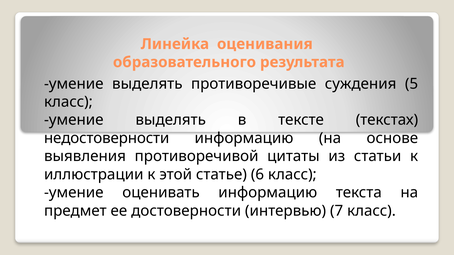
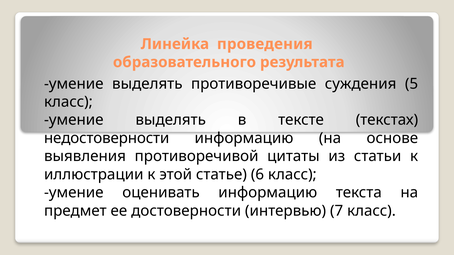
оценивания: оценивания -> проведения
